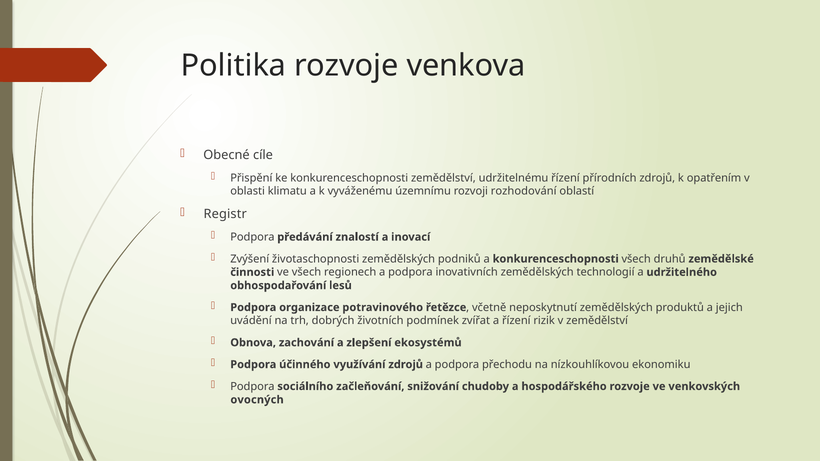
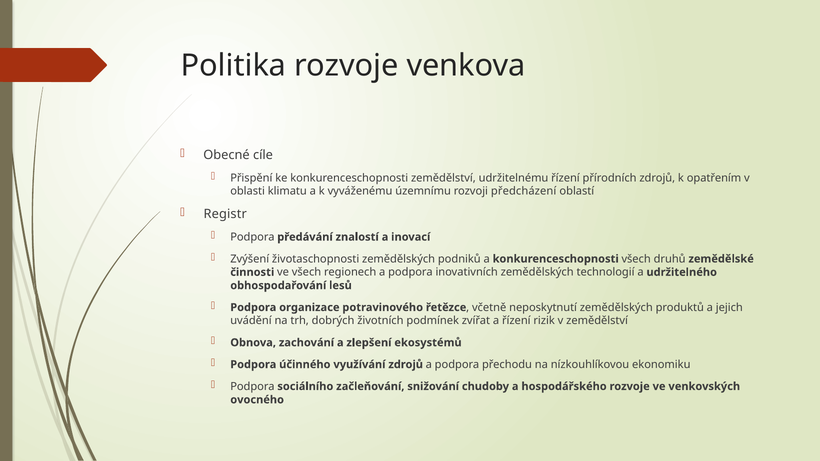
rozhodování: rozhodování -> předcházení
ovocných: ovocných -> ovocného
